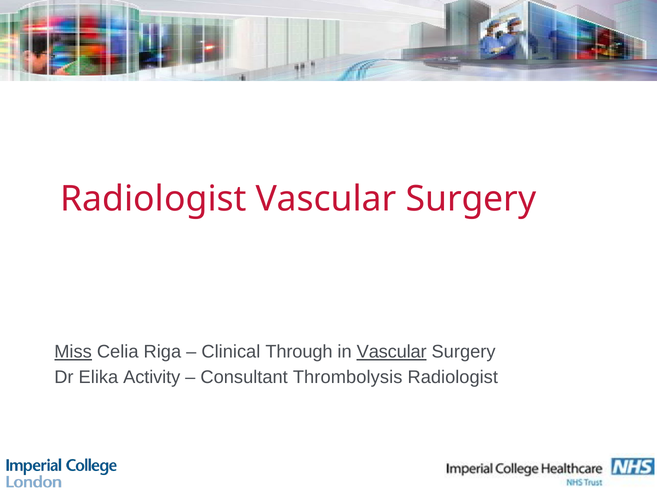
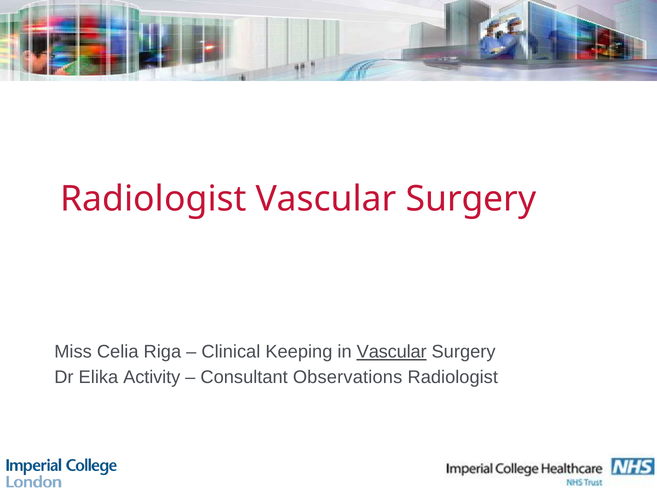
Miss underline: present -> none
Through: Through -> Keeping
Thrombolysis: Thrombolysis -> Observations
